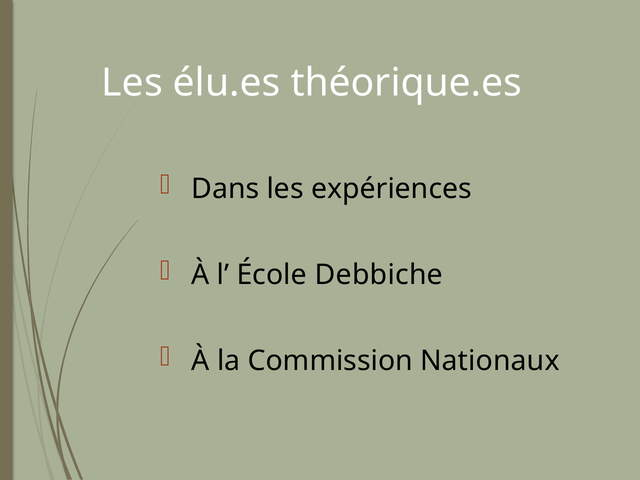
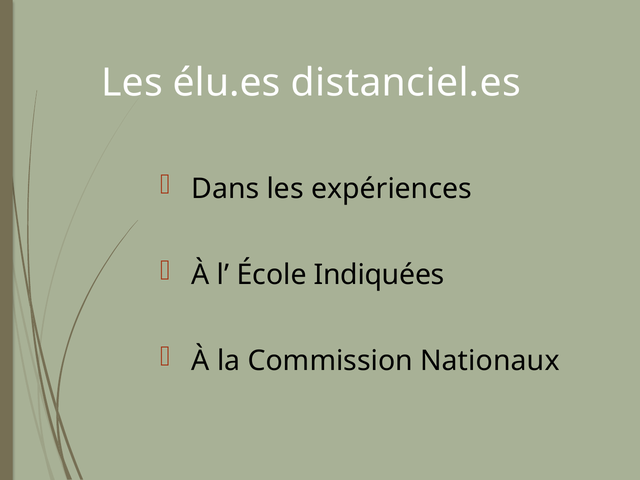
théorique.es: théorique.es -> distanciel.es
Debbiche: Debbiche -> Indiquées
